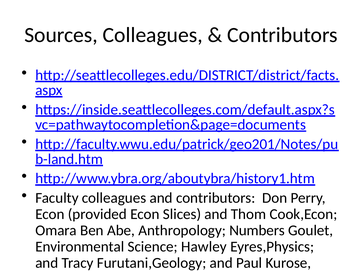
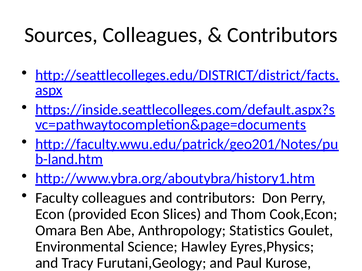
Numbers: Numbers -> Statistics
